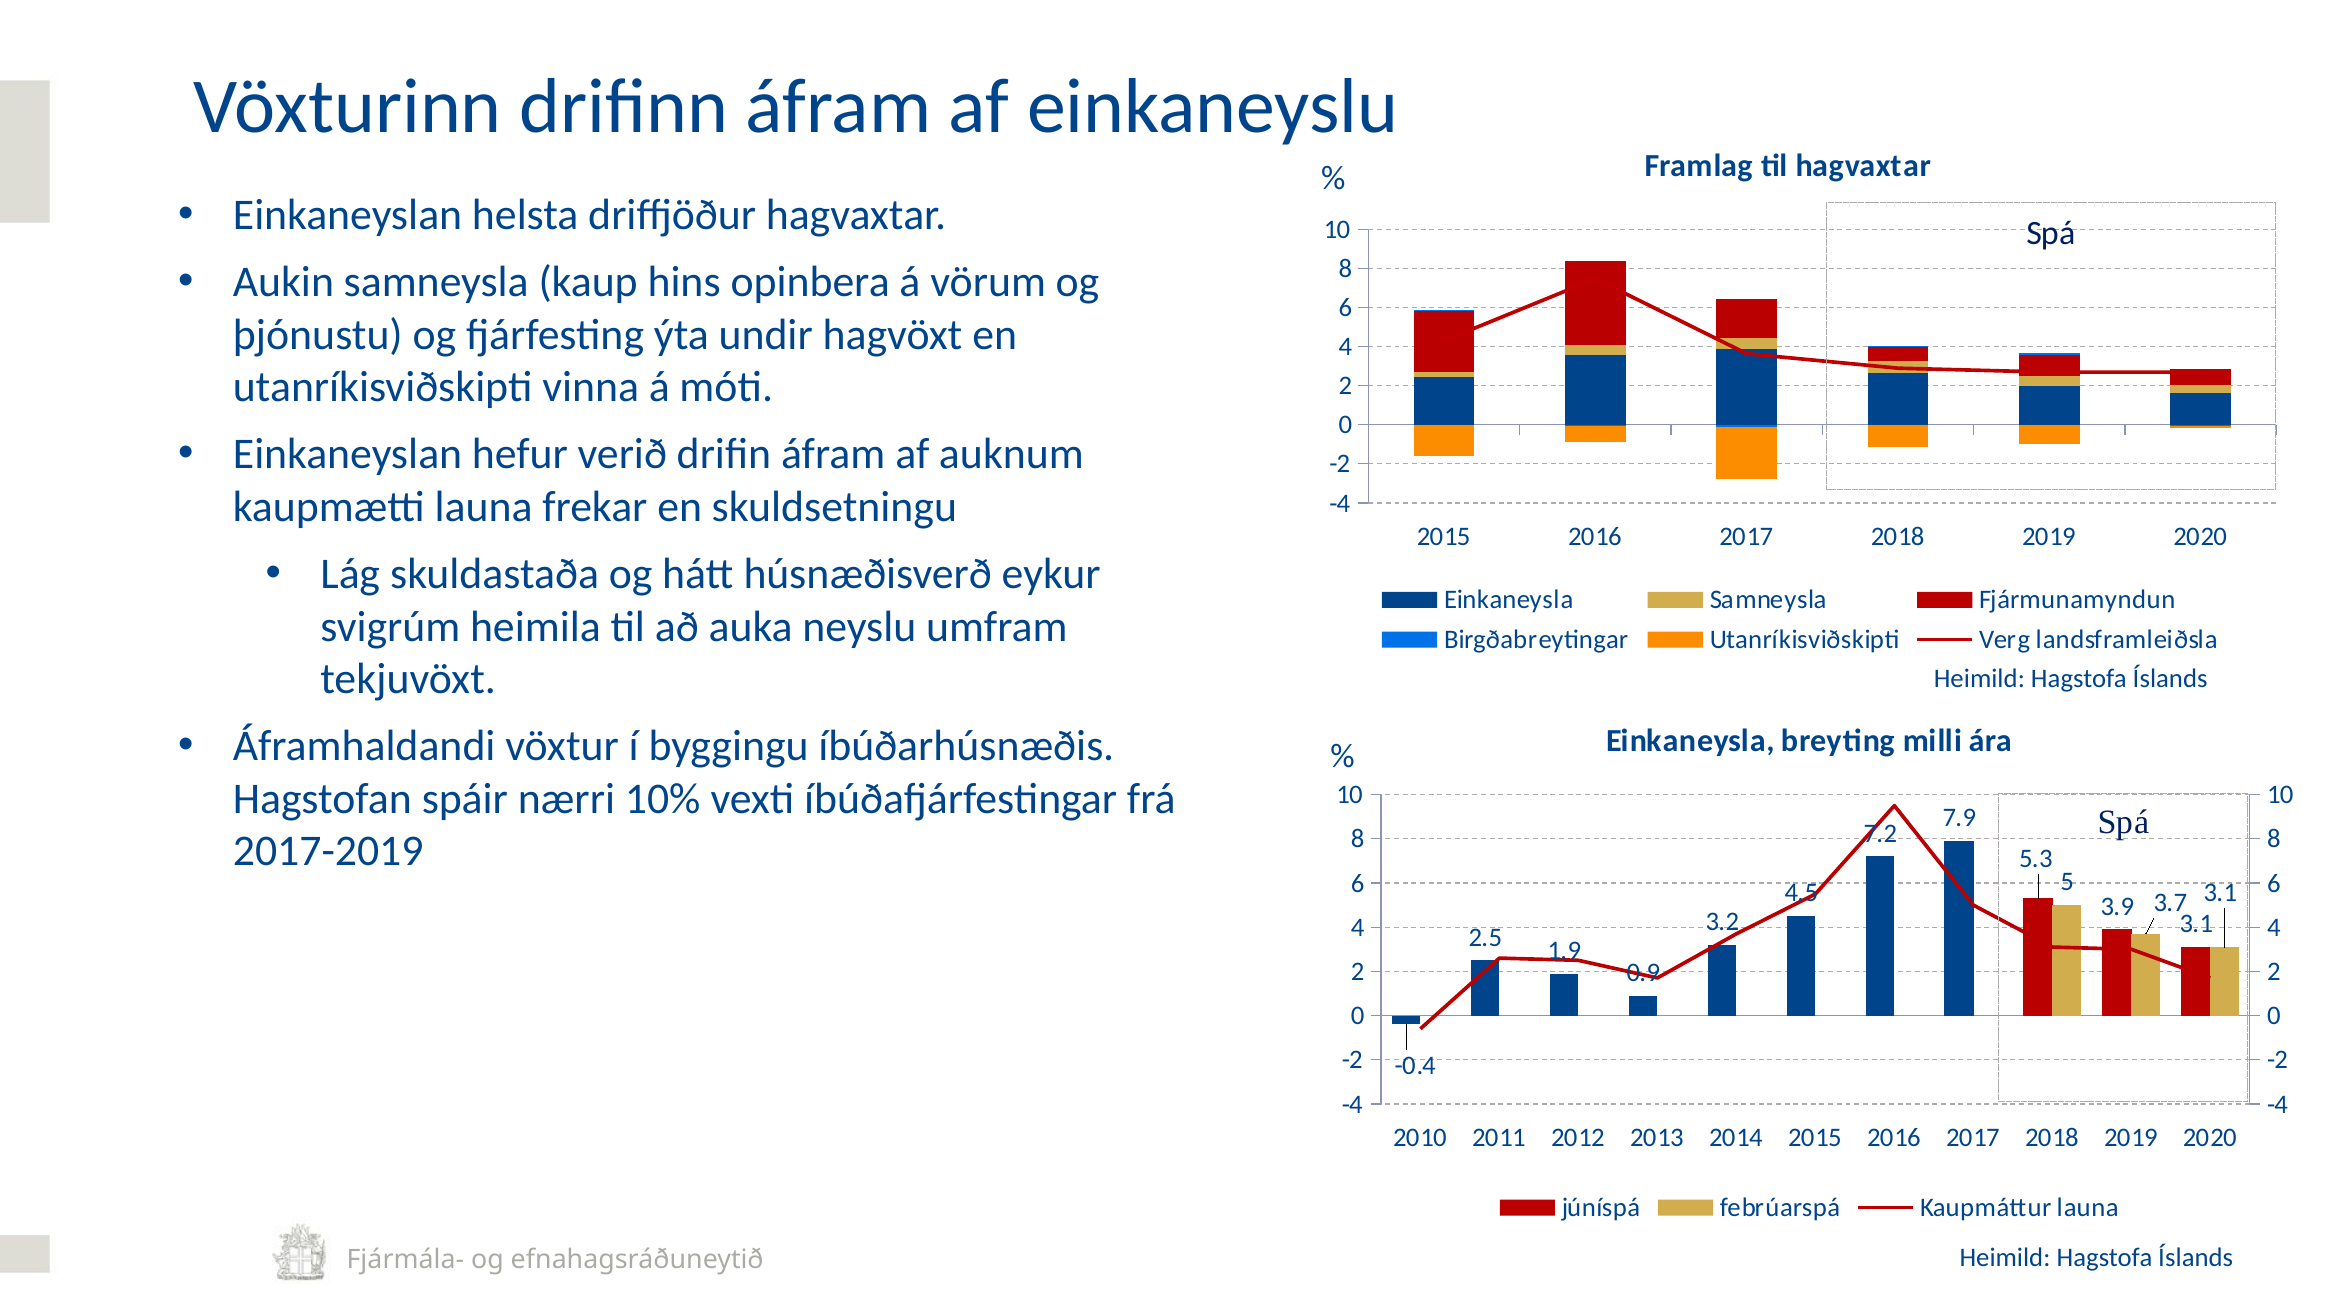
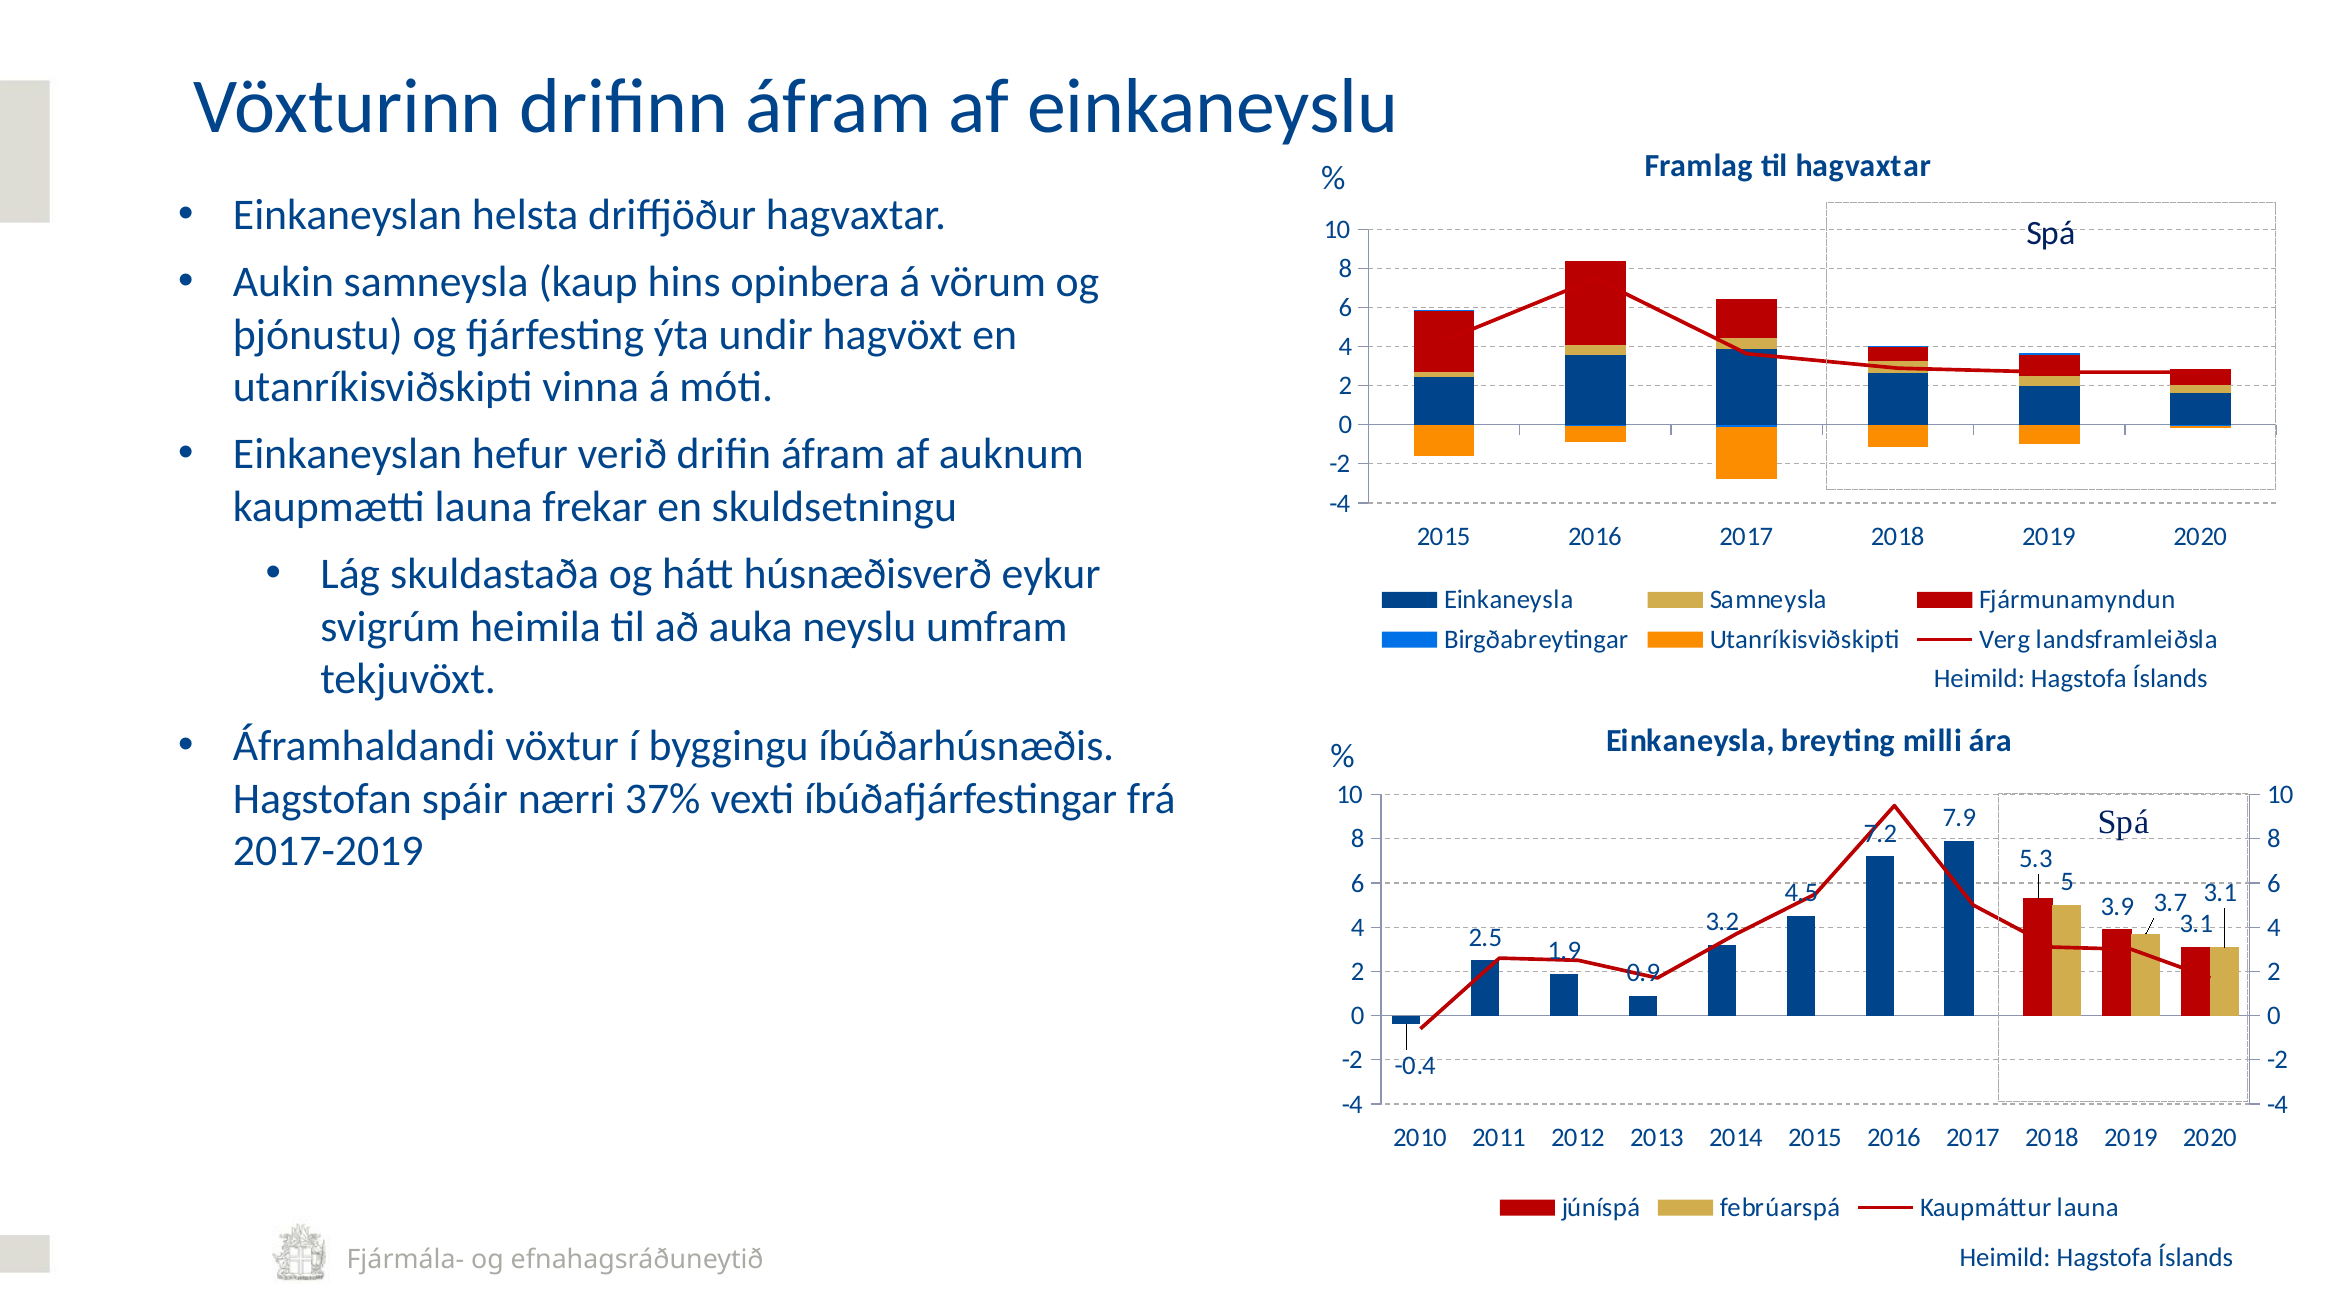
10%: 10% -> 37%
